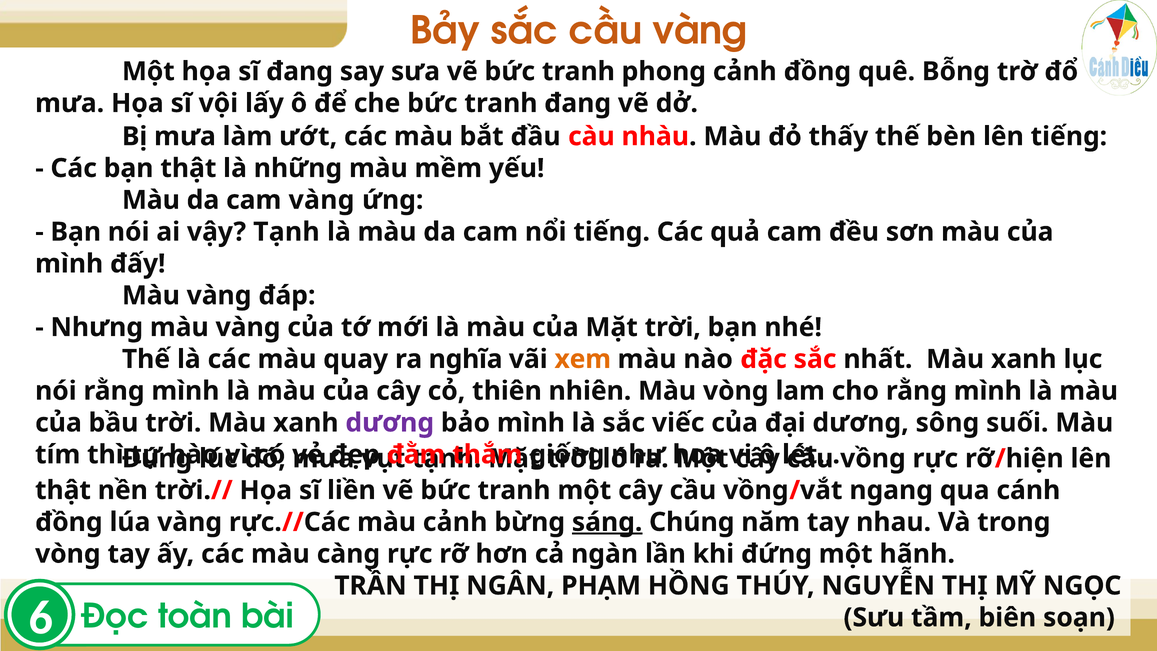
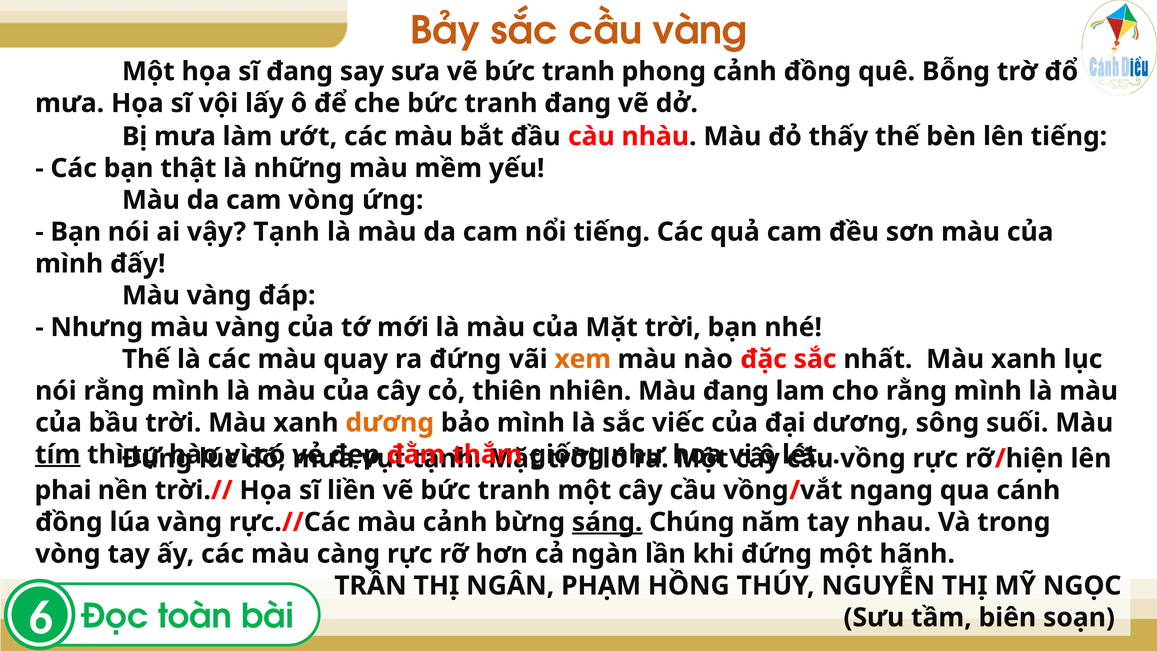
cam vàng: vàng -> vòng
ra nghĩa: nghĩa -> đứng
vòng at (736, 391): vòng -> đang
dương at (390, 423) colour: purple -> orange
tím underline: none -> present
thật at (63, 490): thật -> phai
